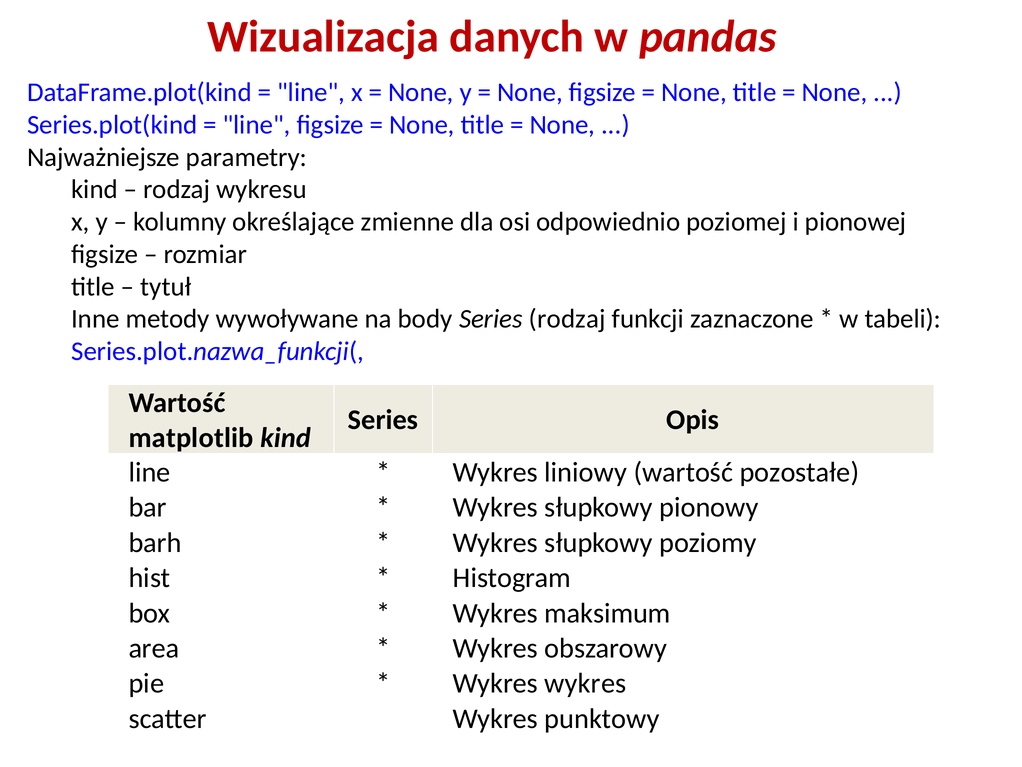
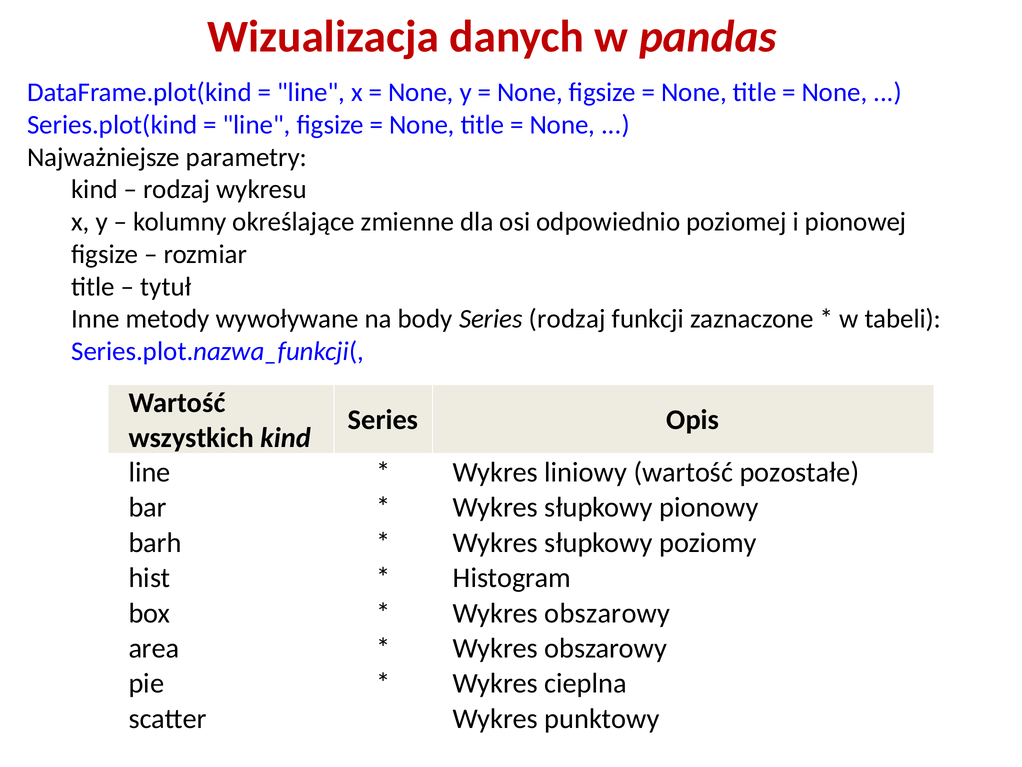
matplotlib: matplotlib -> wszystkich
maksimum at (607, 613): maksimum -> obszarowy
Wykres wykres: wykres -> cieplna
